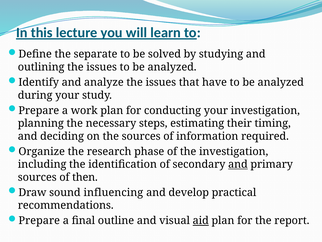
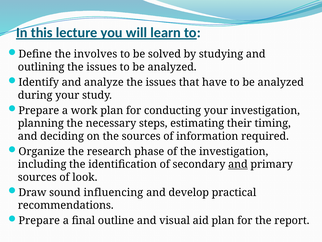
separate: separate -> involves
then: then -> look
aid underline: present -> none
